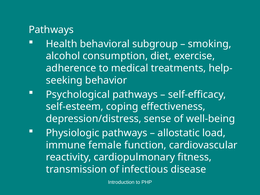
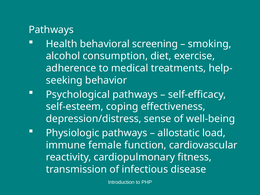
subgroup: subgroup -> screening
